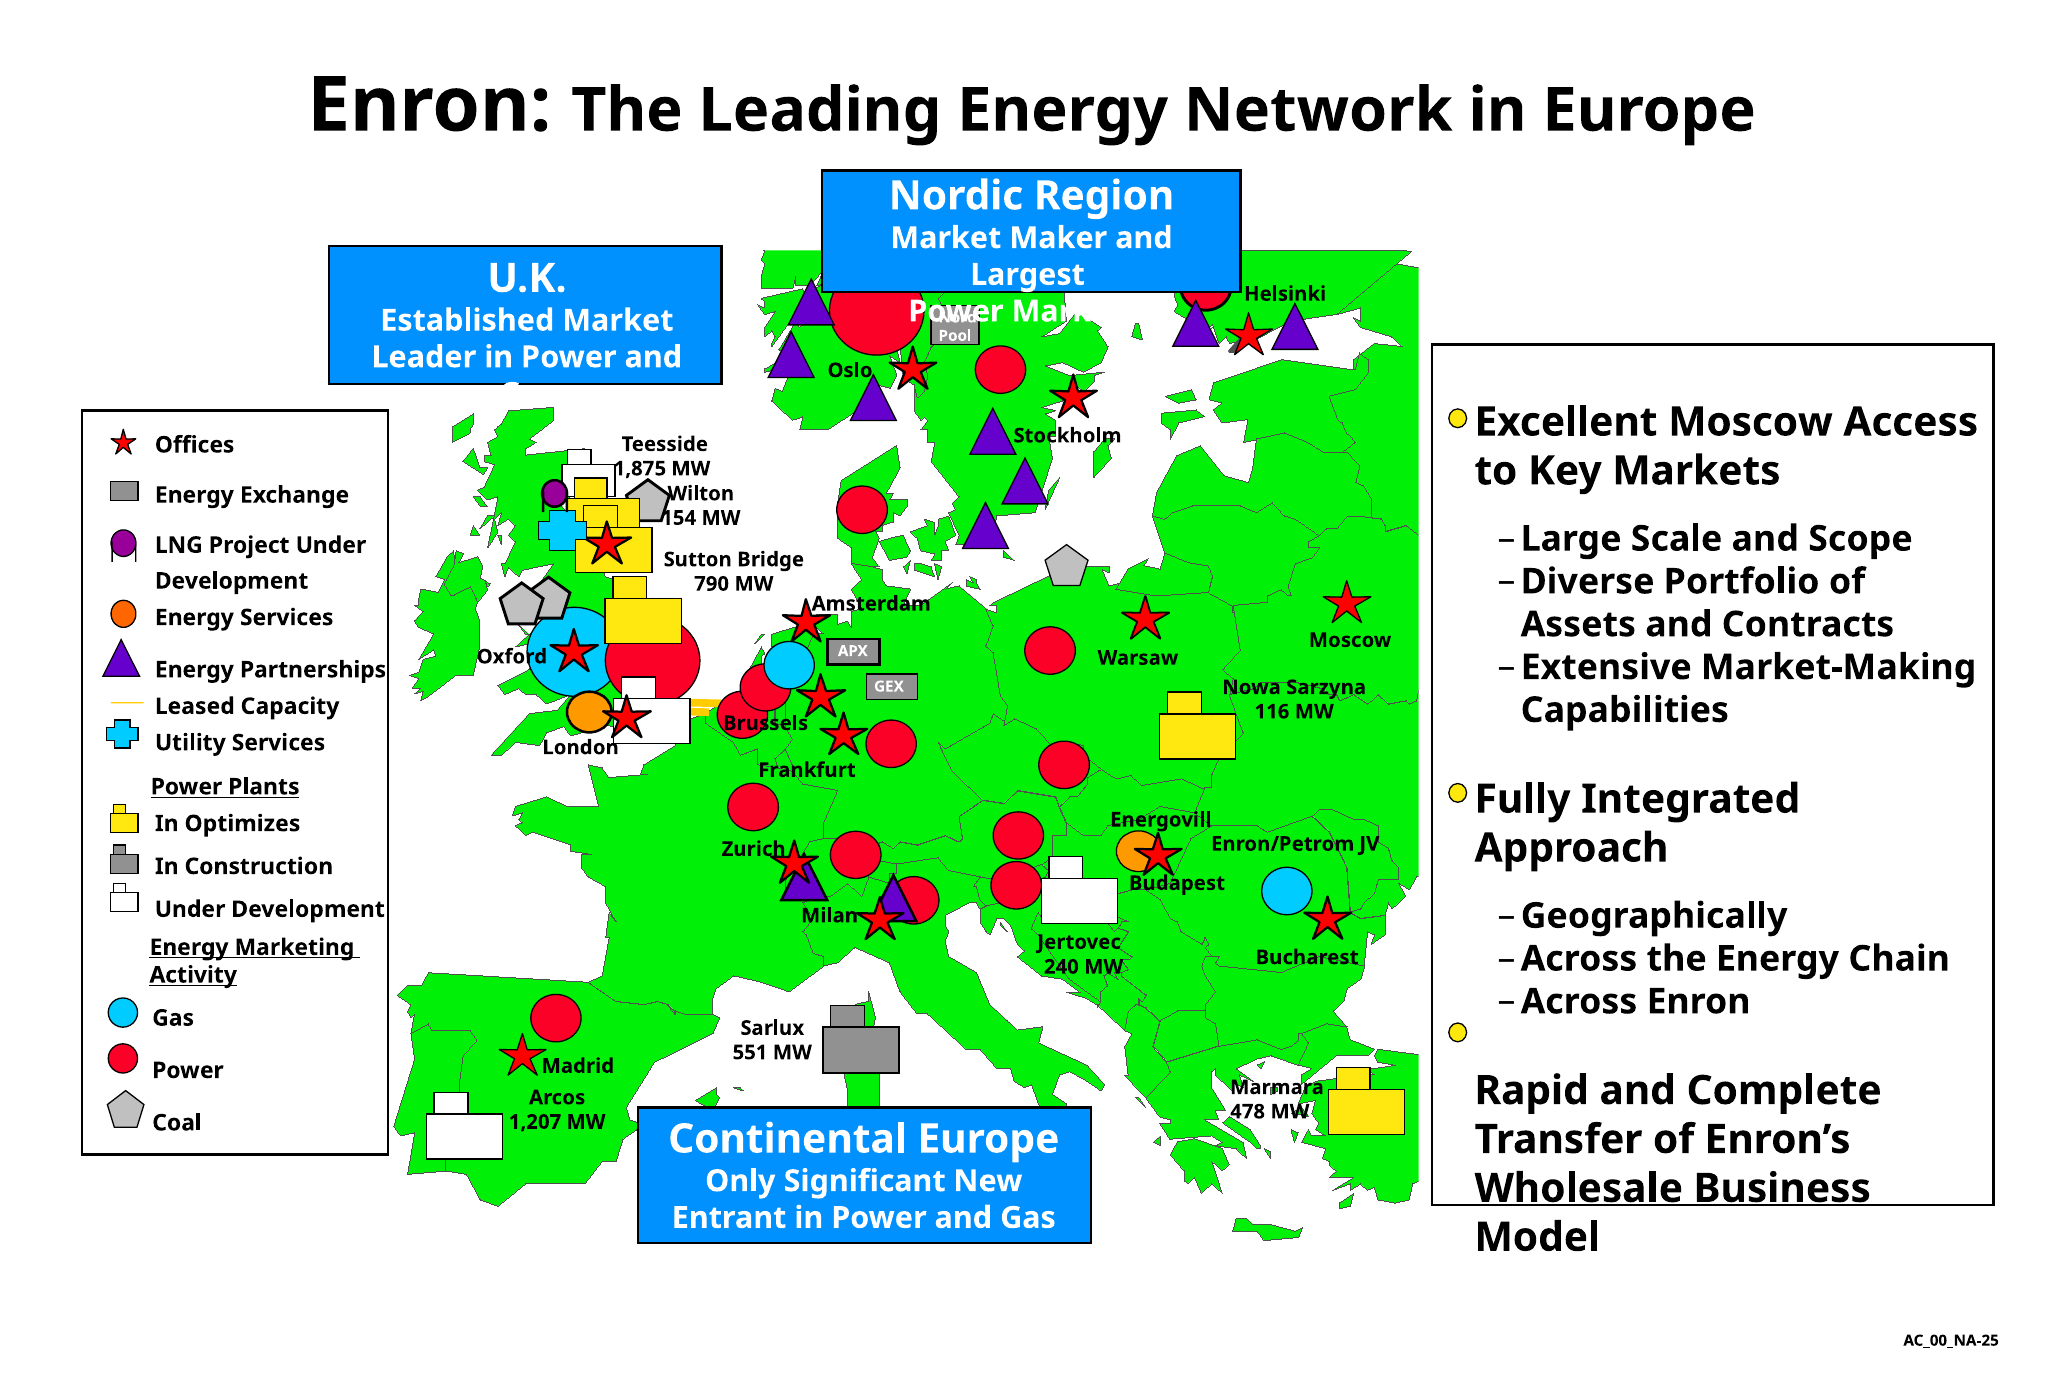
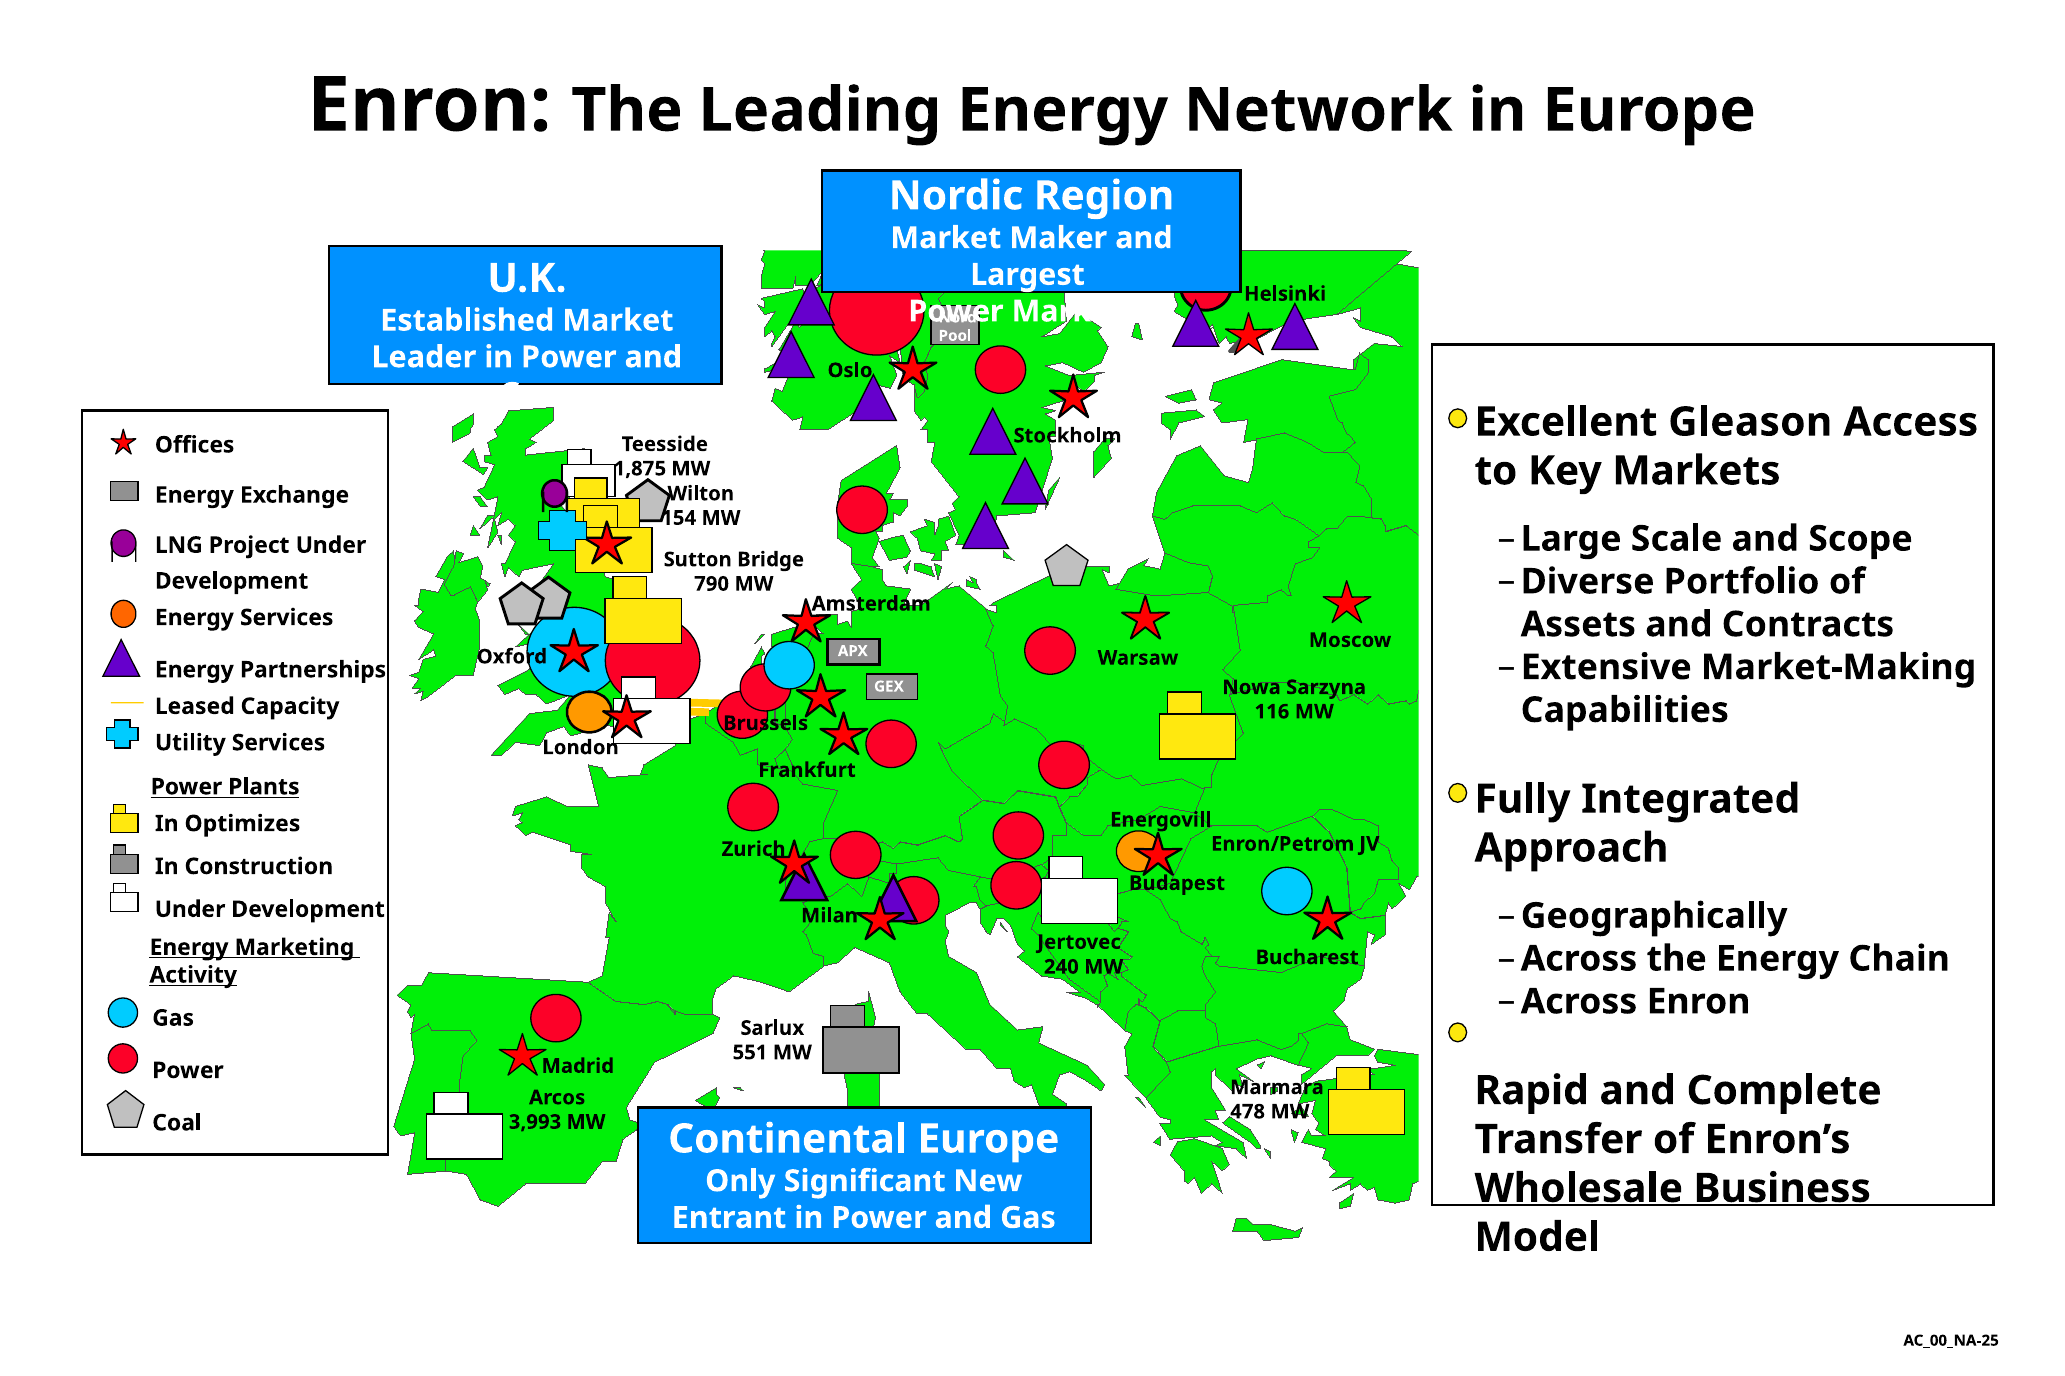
Excellent Moscow: Moscow -> Gleason
1,207: 1,207 -> 3,993
